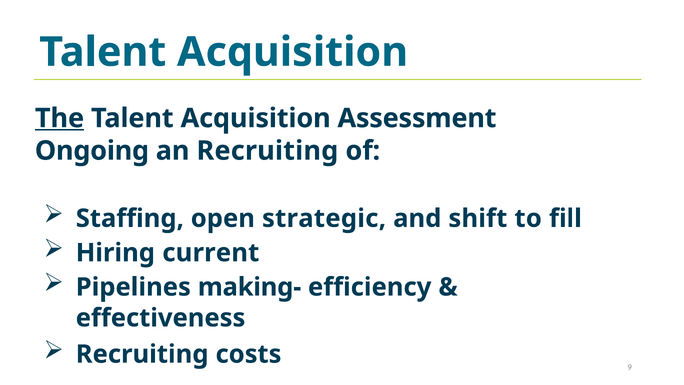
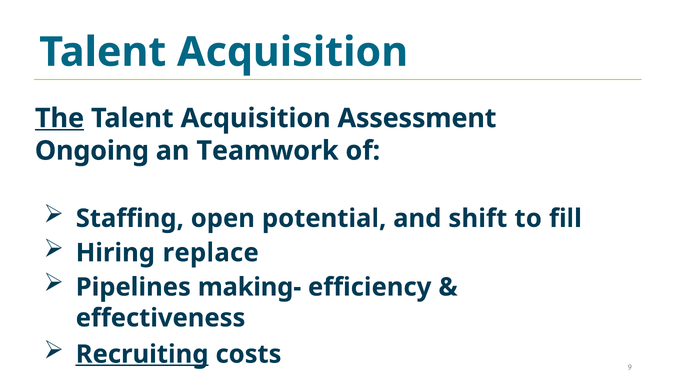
an Recruiting: Recruiting -> Teamwork
strategic: strategic -> potential
current: current -> replace
Recruiting at (142, 354) underline: none -> present
